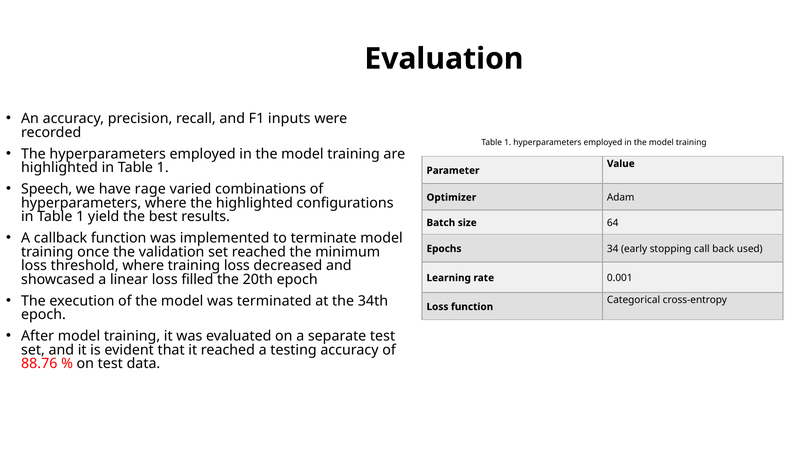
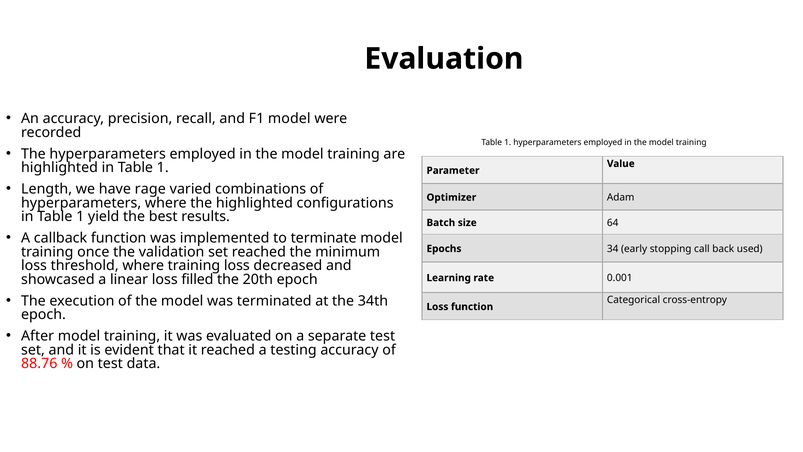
F1 inputs: inputs -> model
Speech: Speech -> Length
